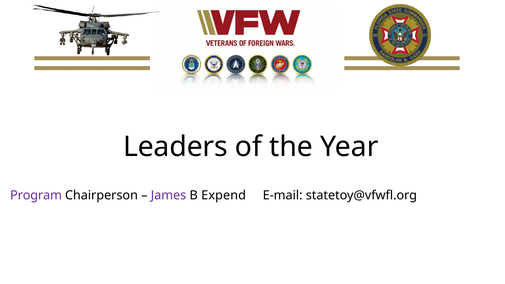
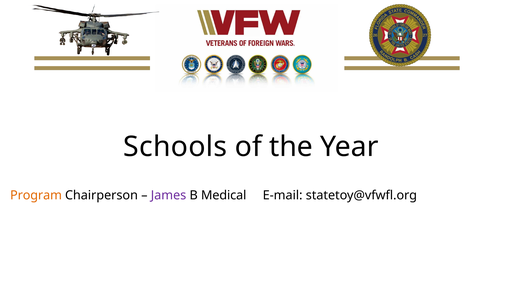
Leaders: Leaders -> Schools
Program colour: purple -> orange
Expend: Expend -> Medical
